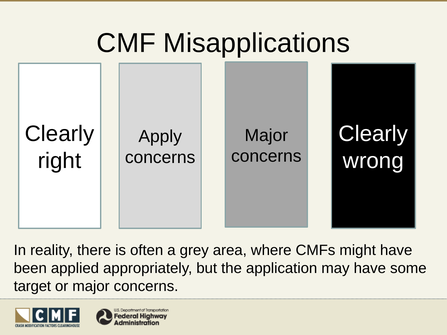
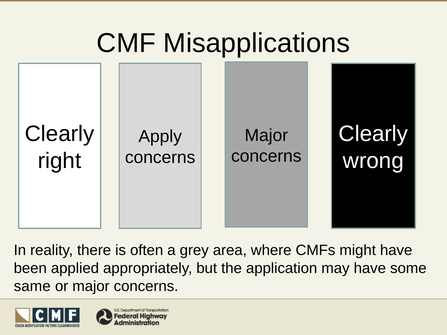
target: target -> same
